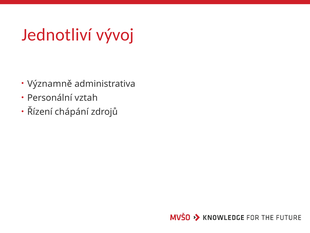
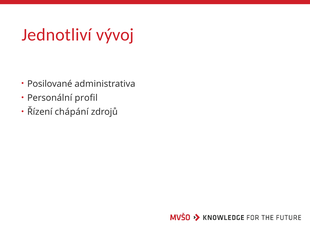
Významně: Významně -> Posilované
vztah: vztah -> profil
